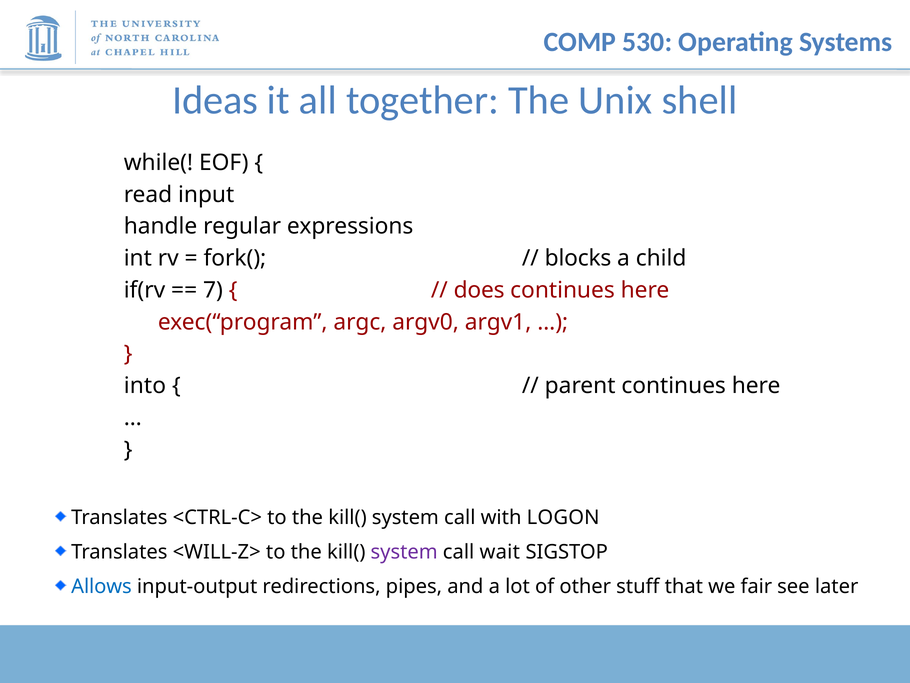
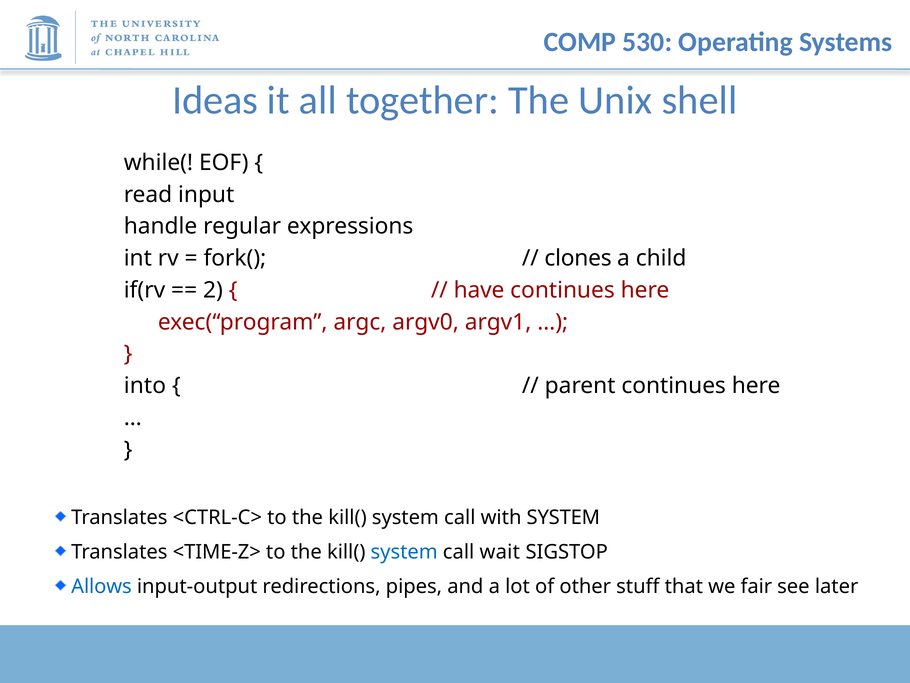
blocks: blocks -> clones
7: 7 -> 2
does: does -> have
with LOGON: LOGON -> SYSTEM
<WILL-Z>: <WILL-Z> -> <TIME-Z>
system at (404, 552) colour: purple -> blue
